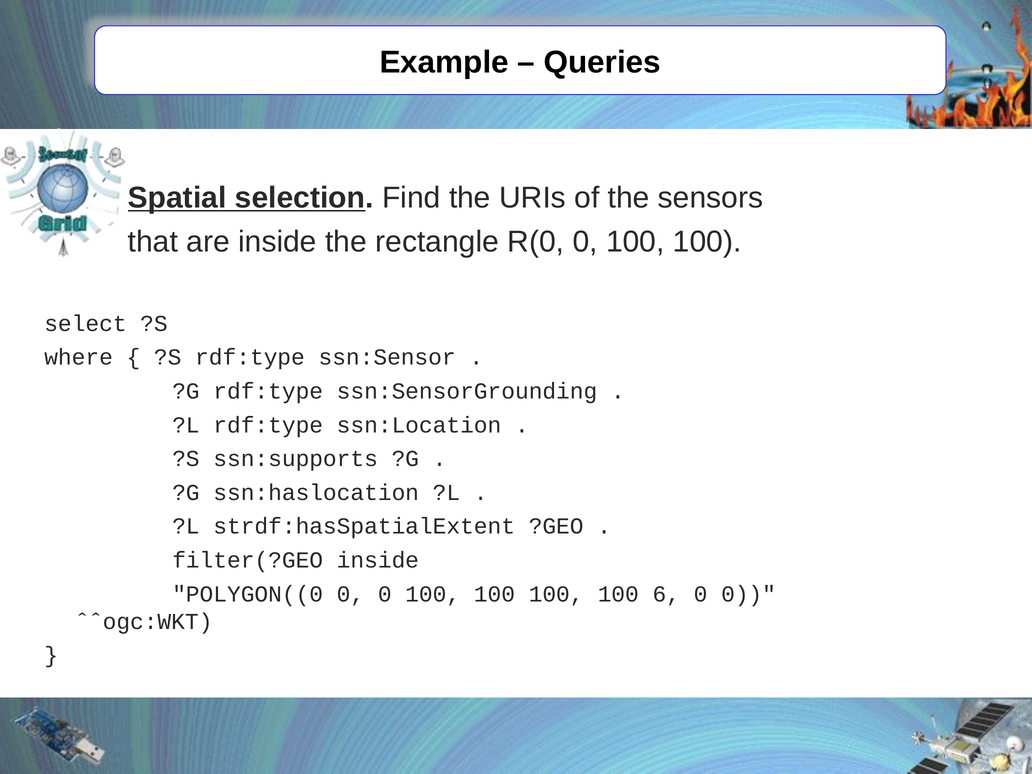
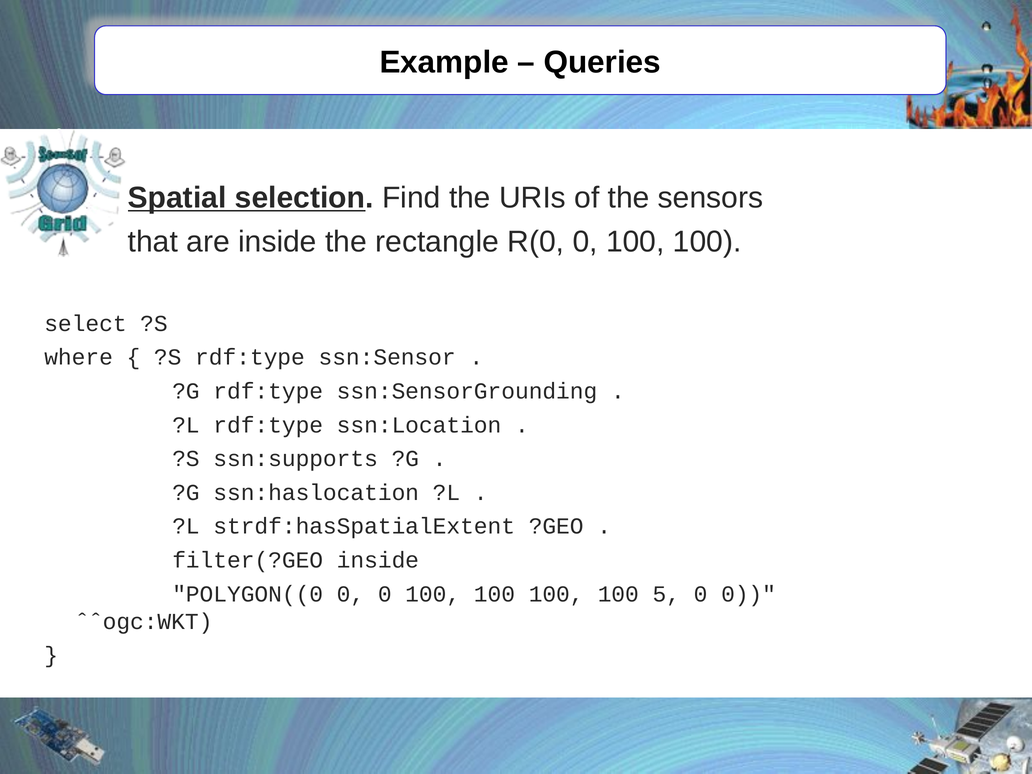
6: 6 -> 5
